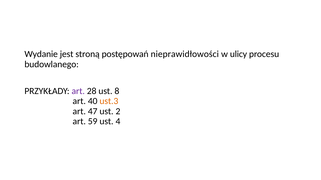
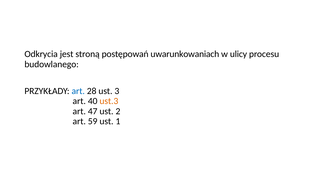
Wydanie: Wydanie -> Odkrycia
nieprawidłowości: nieprawidłowości -> uwarunkowaniach
art at (78, 91) colour: purple -> blue
8: 8 -> 3
4: 4 -> 1
